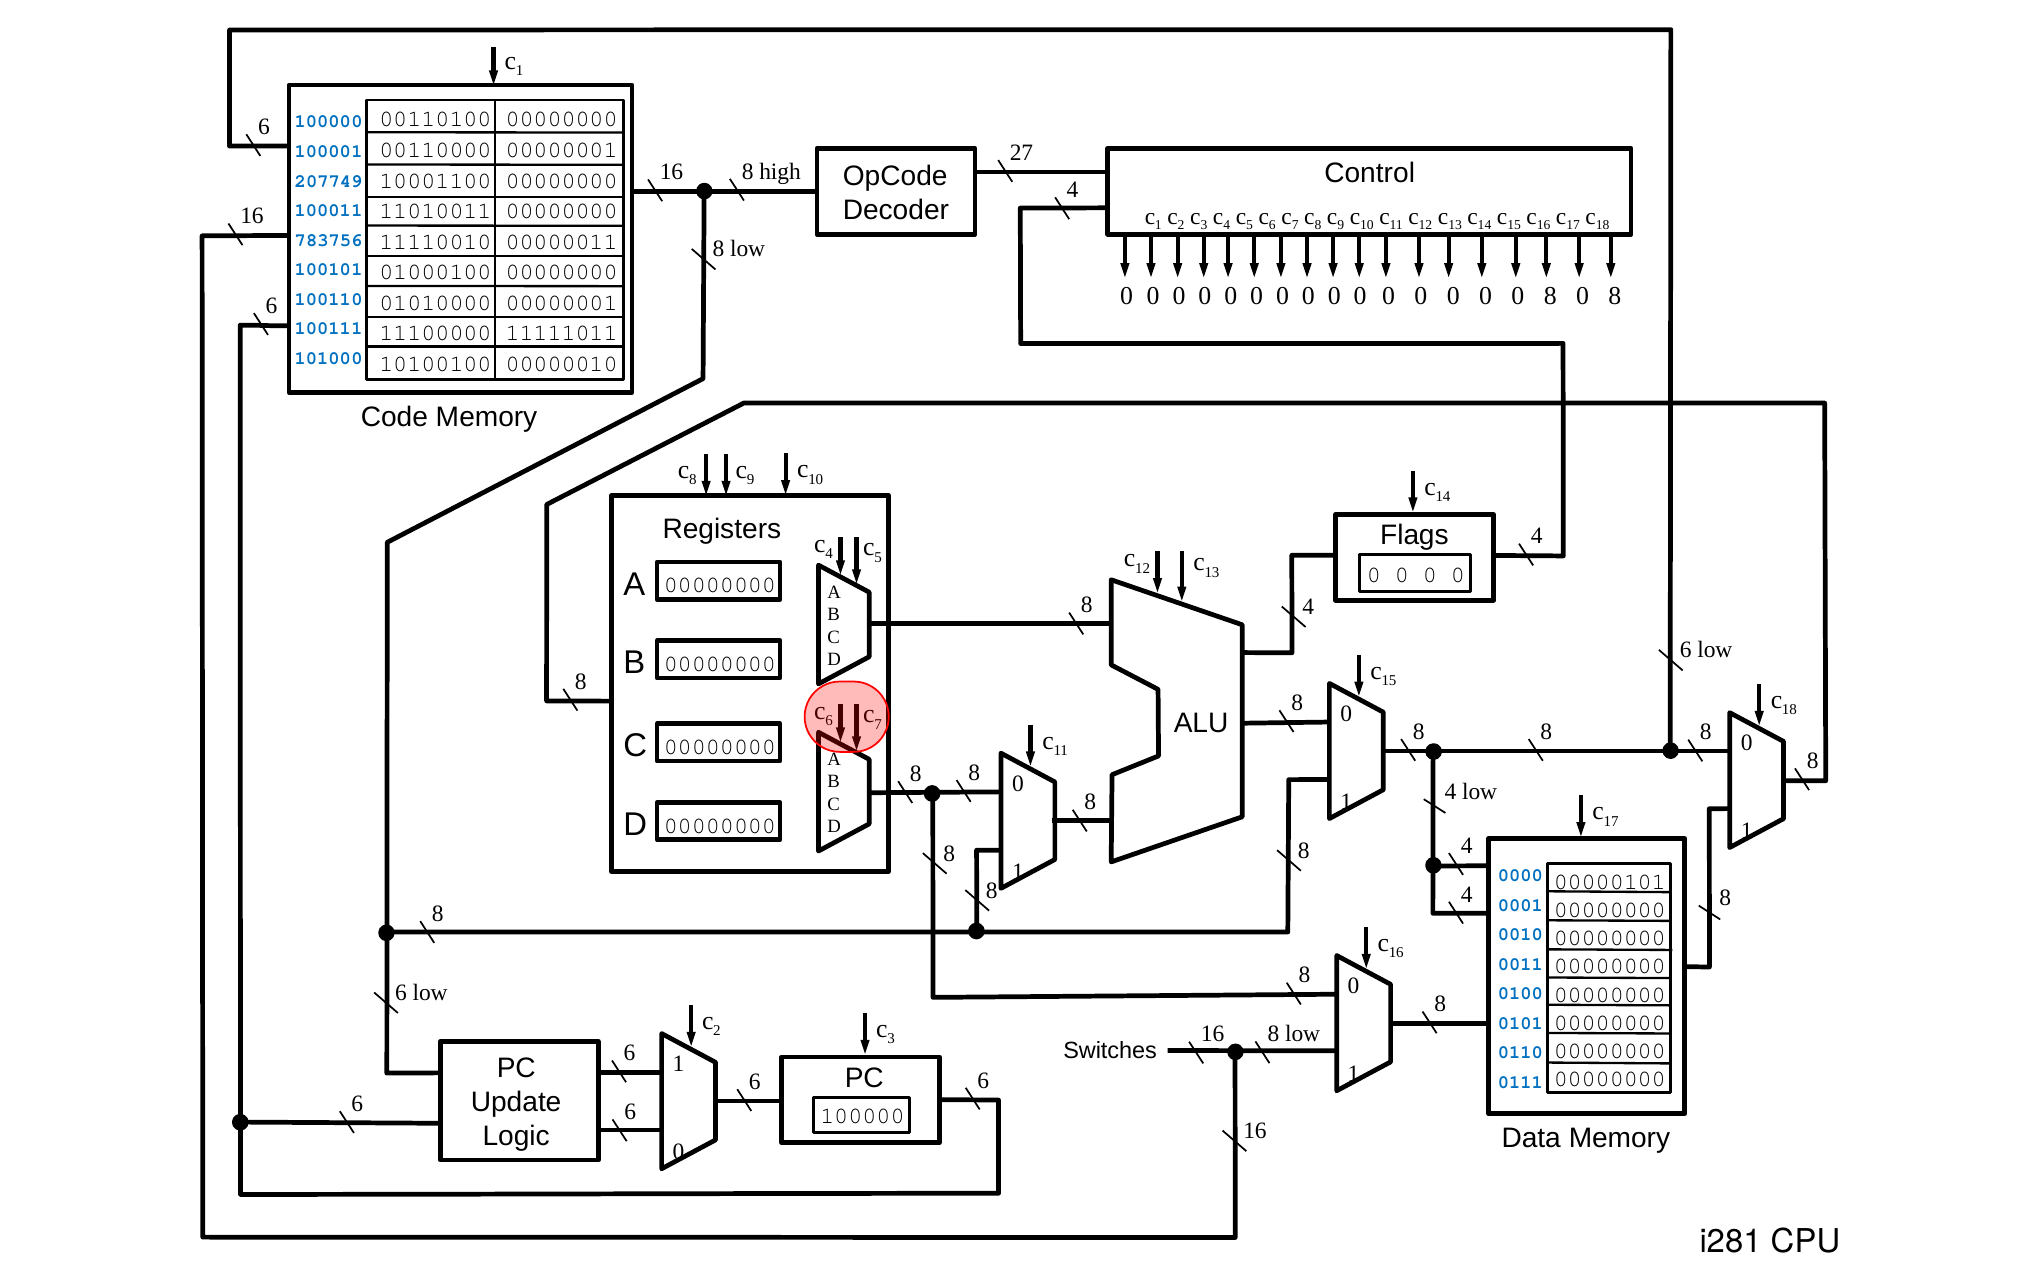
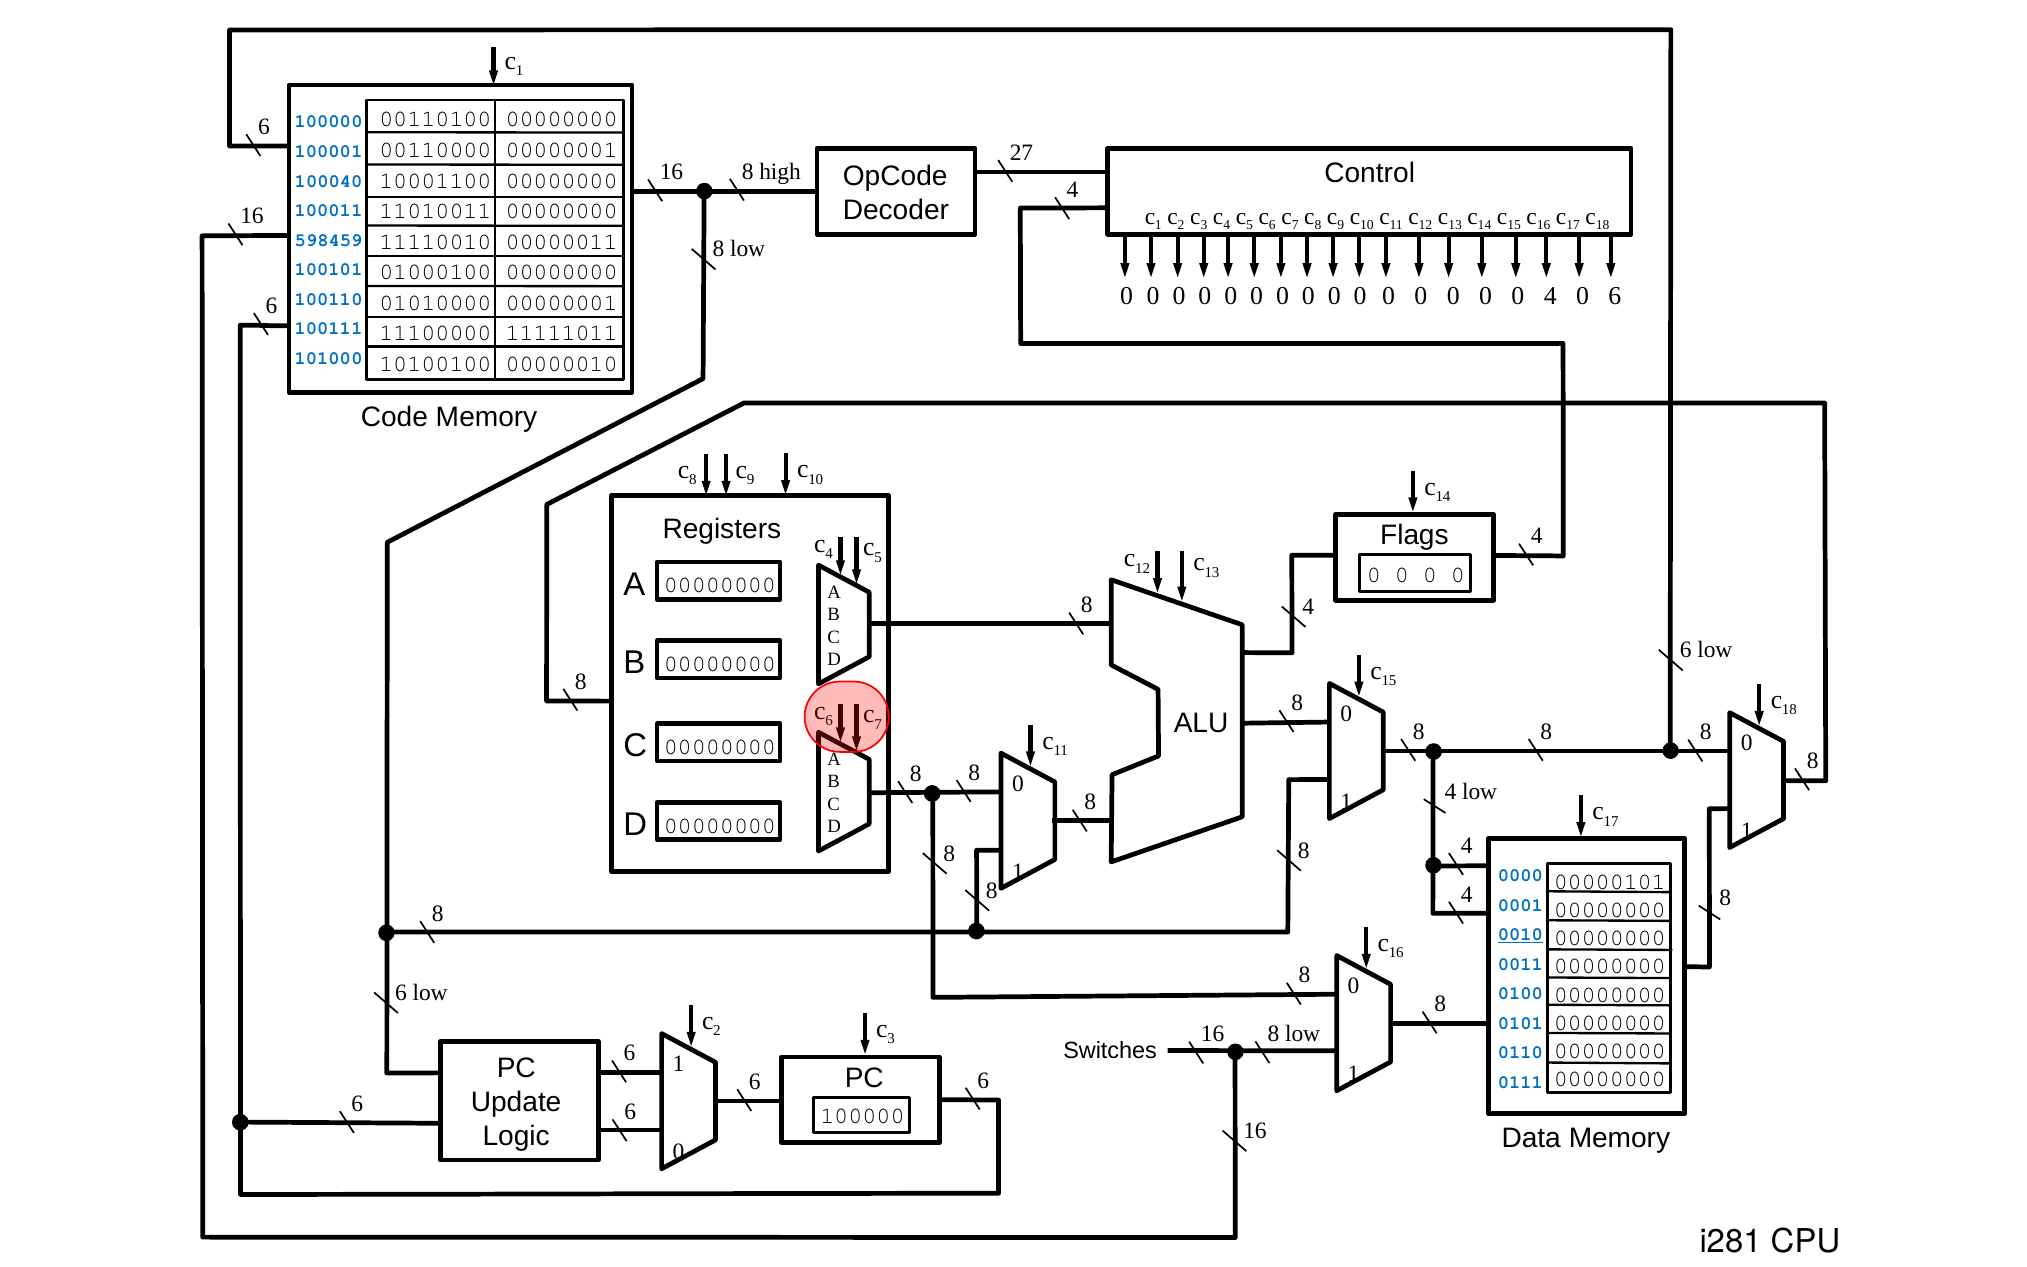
207749: 207749 -> 100040
783756: 783756 -> 598459
0 0 8: 8 -> 4
8 at (1615, 296): 8 -> 6
0010 underline: none -> present
